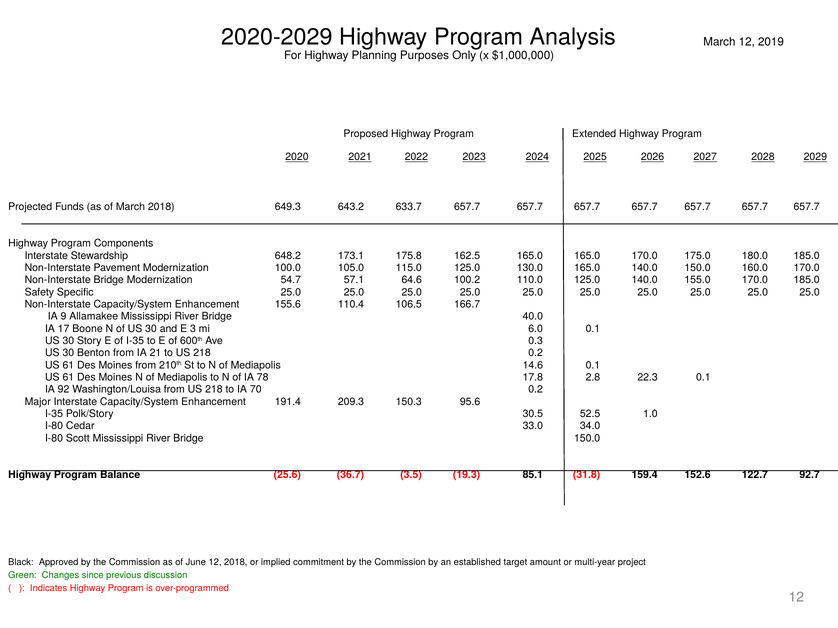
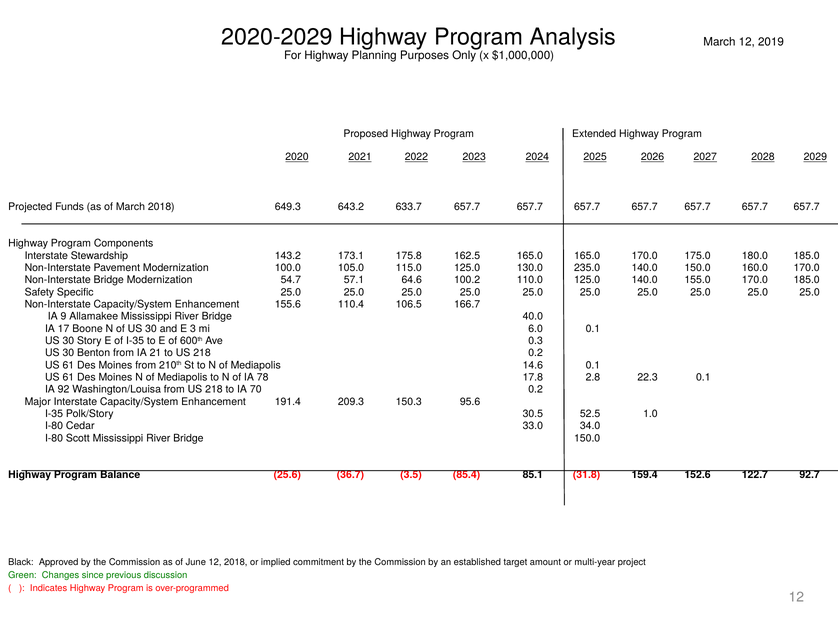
648.2: 648.2 -> 143.2
130.0 165.0: 165.0 -> 235.0
19.3: 19.3 -> 85.4
